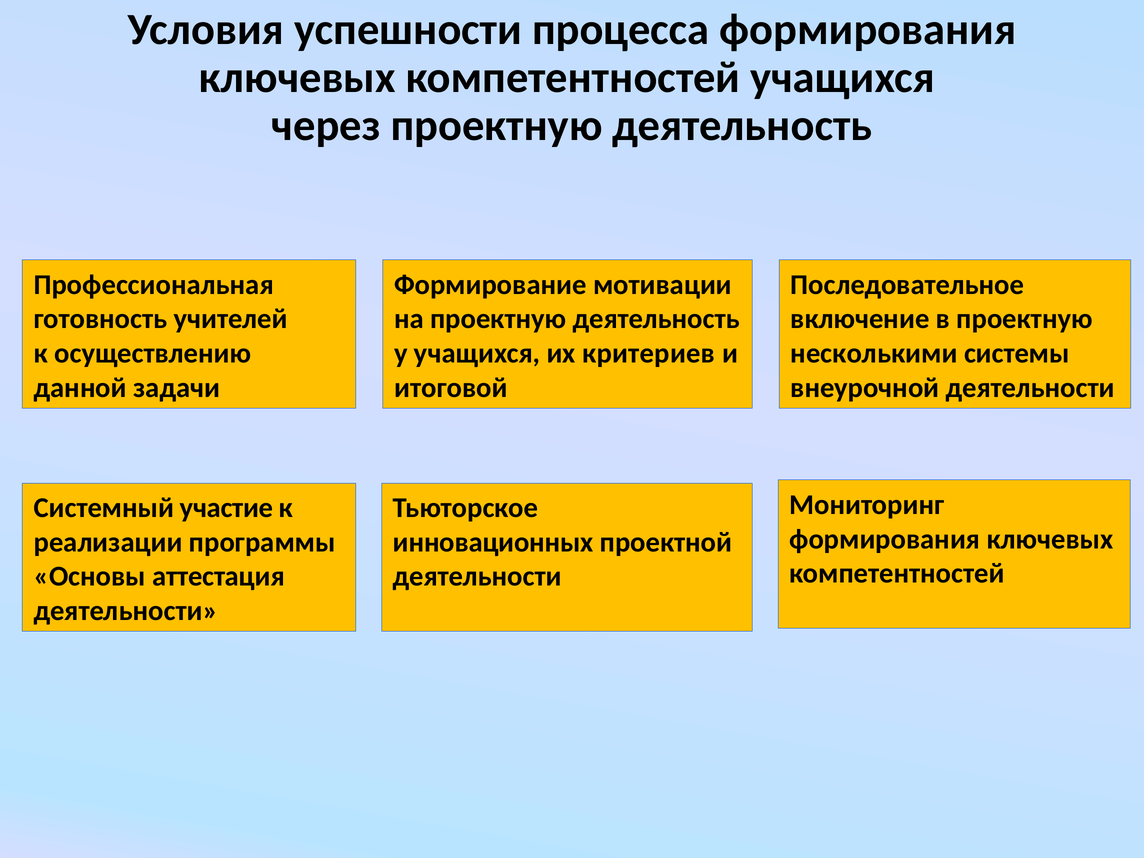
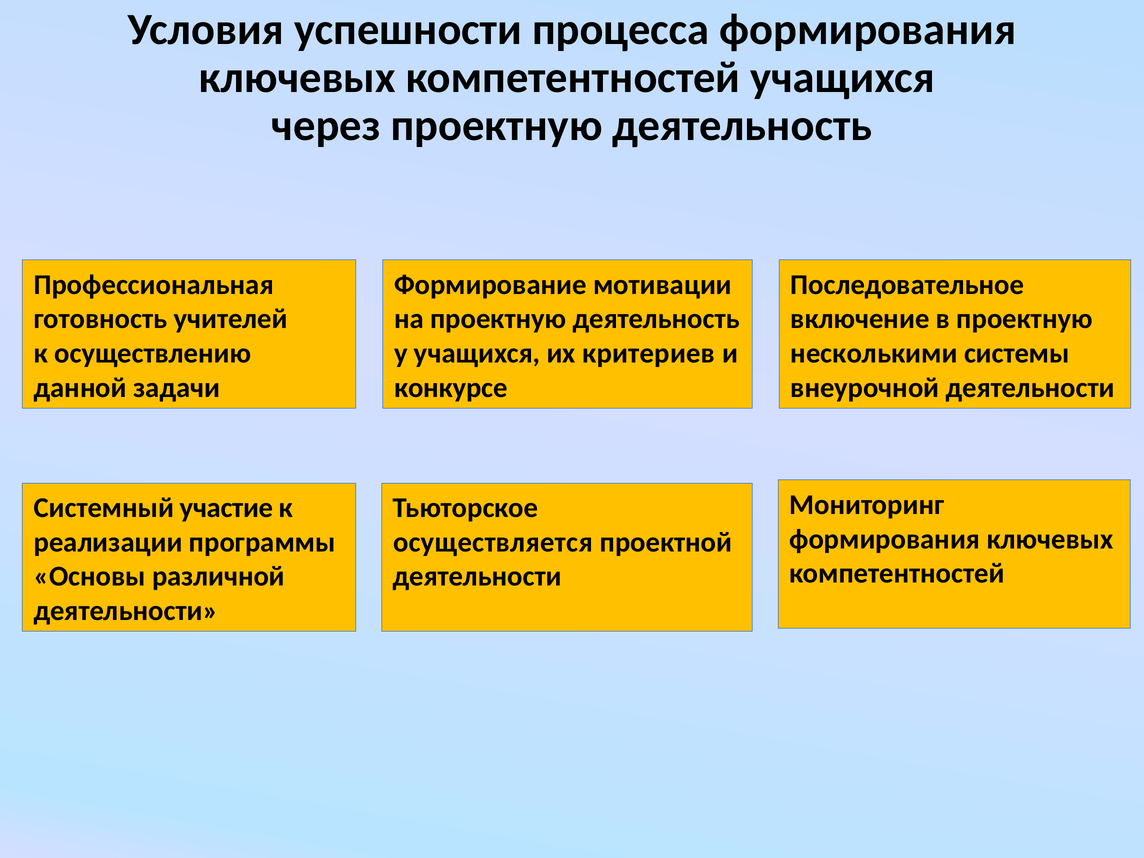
итоговой: итоговой -> конкурсе
инновационных: инновационных -> осуществляется
аттестация: аттестация -> различной
